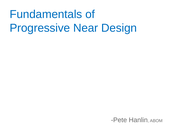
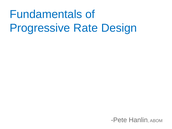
Near: Near -> Rate
